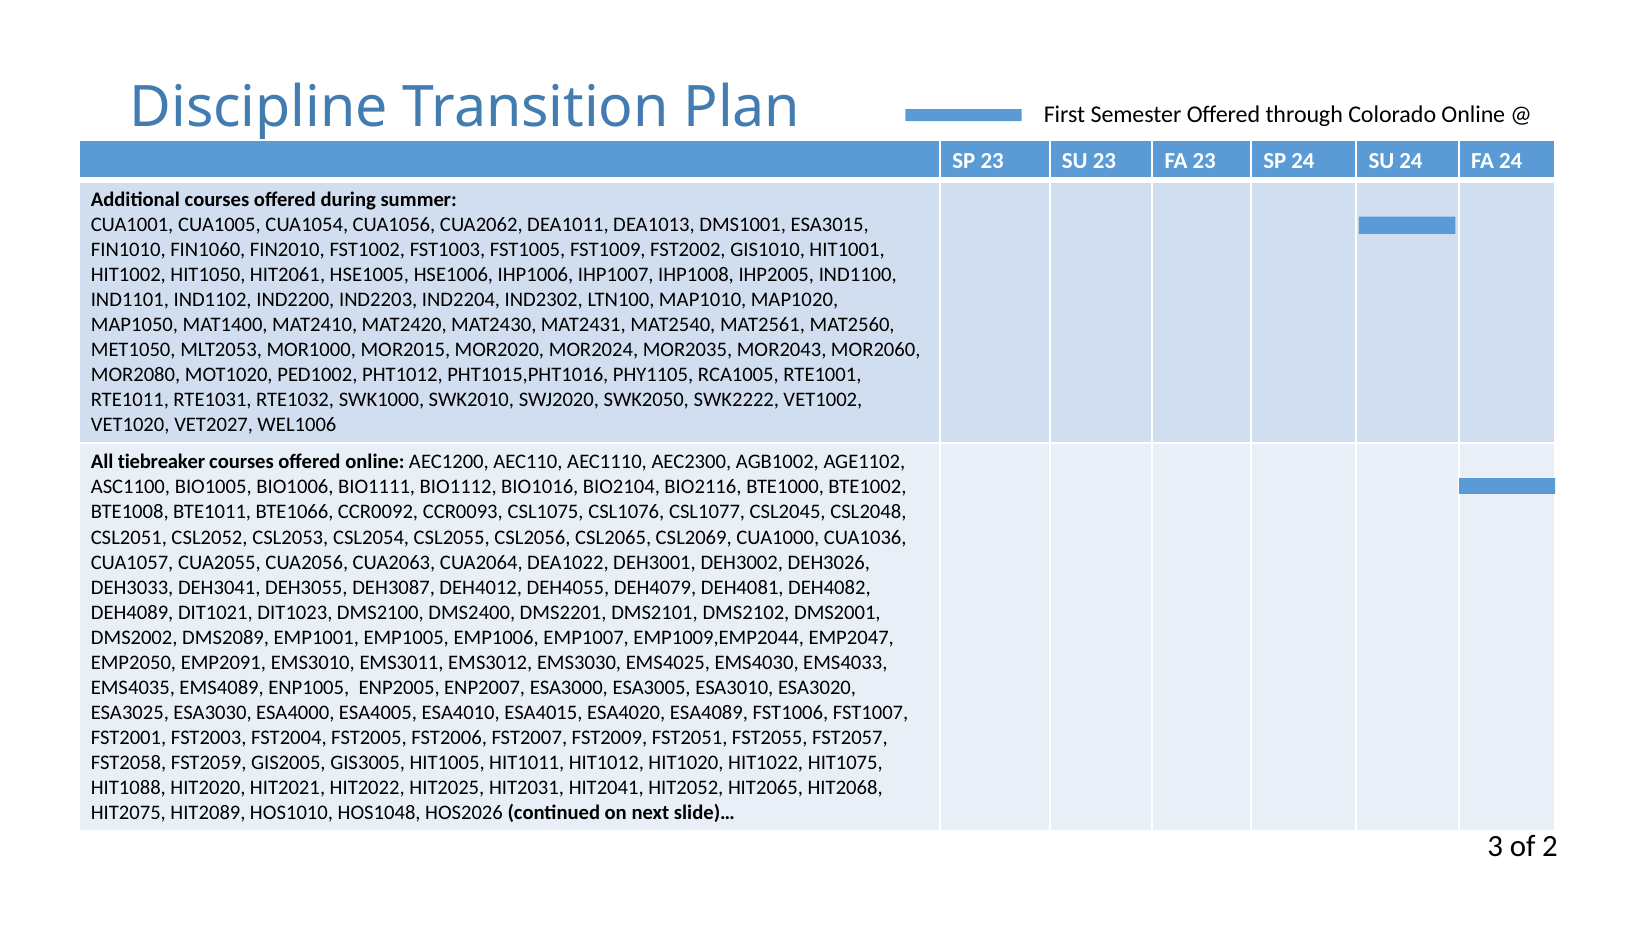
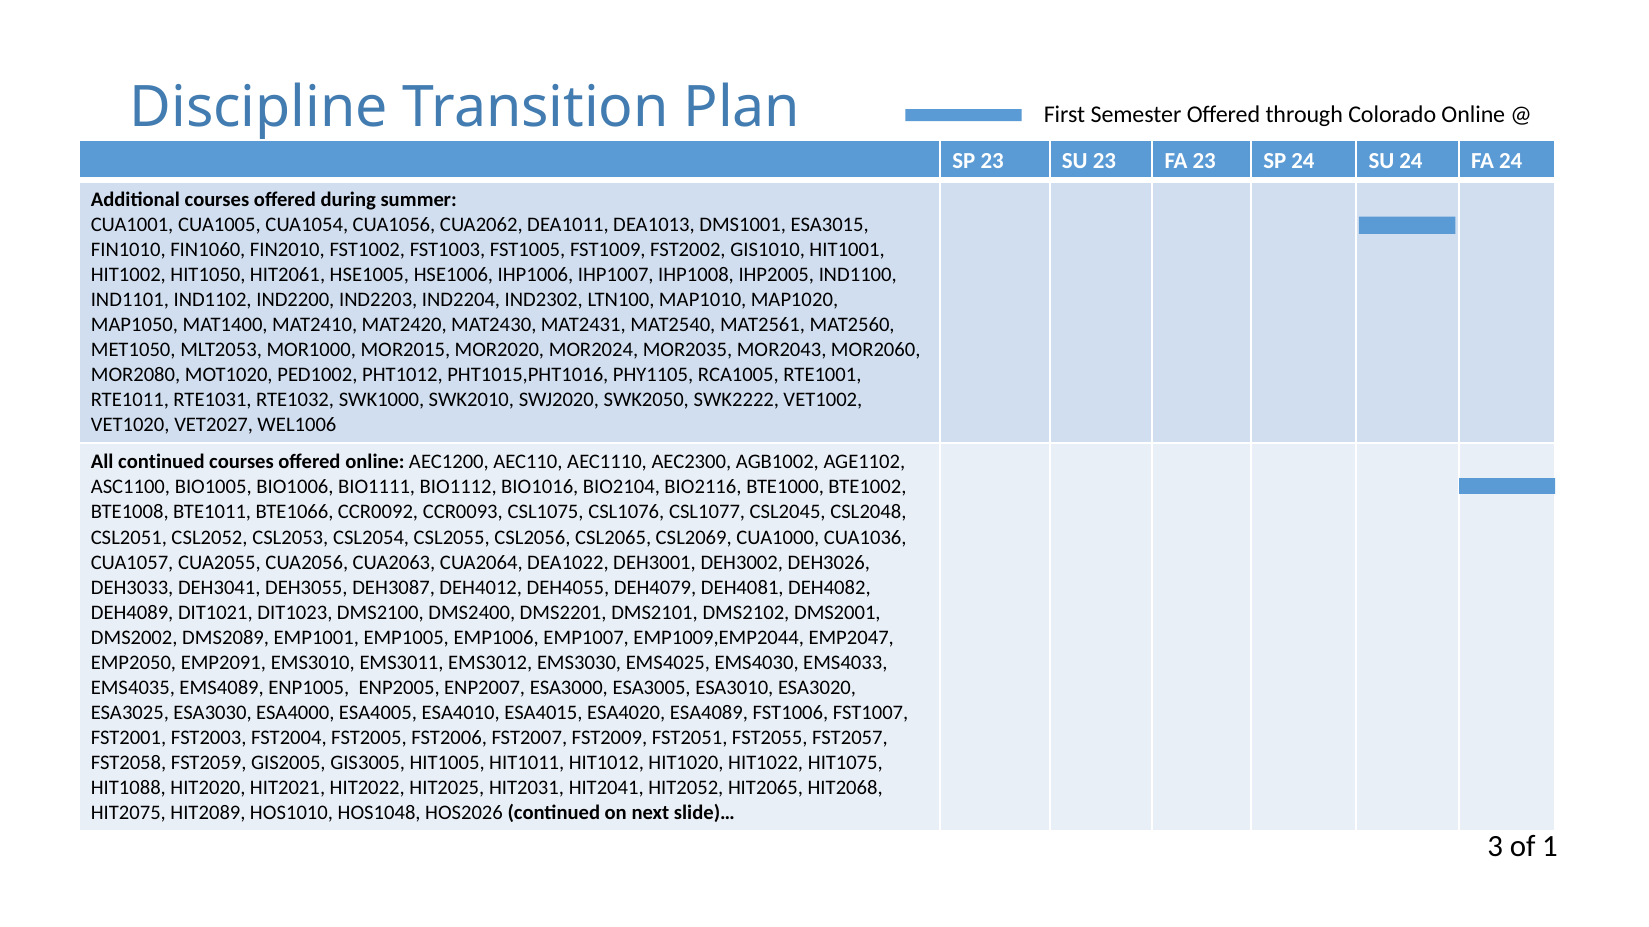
All tiebreaker: tiebreaker -> continued
2: 2 -> 1
